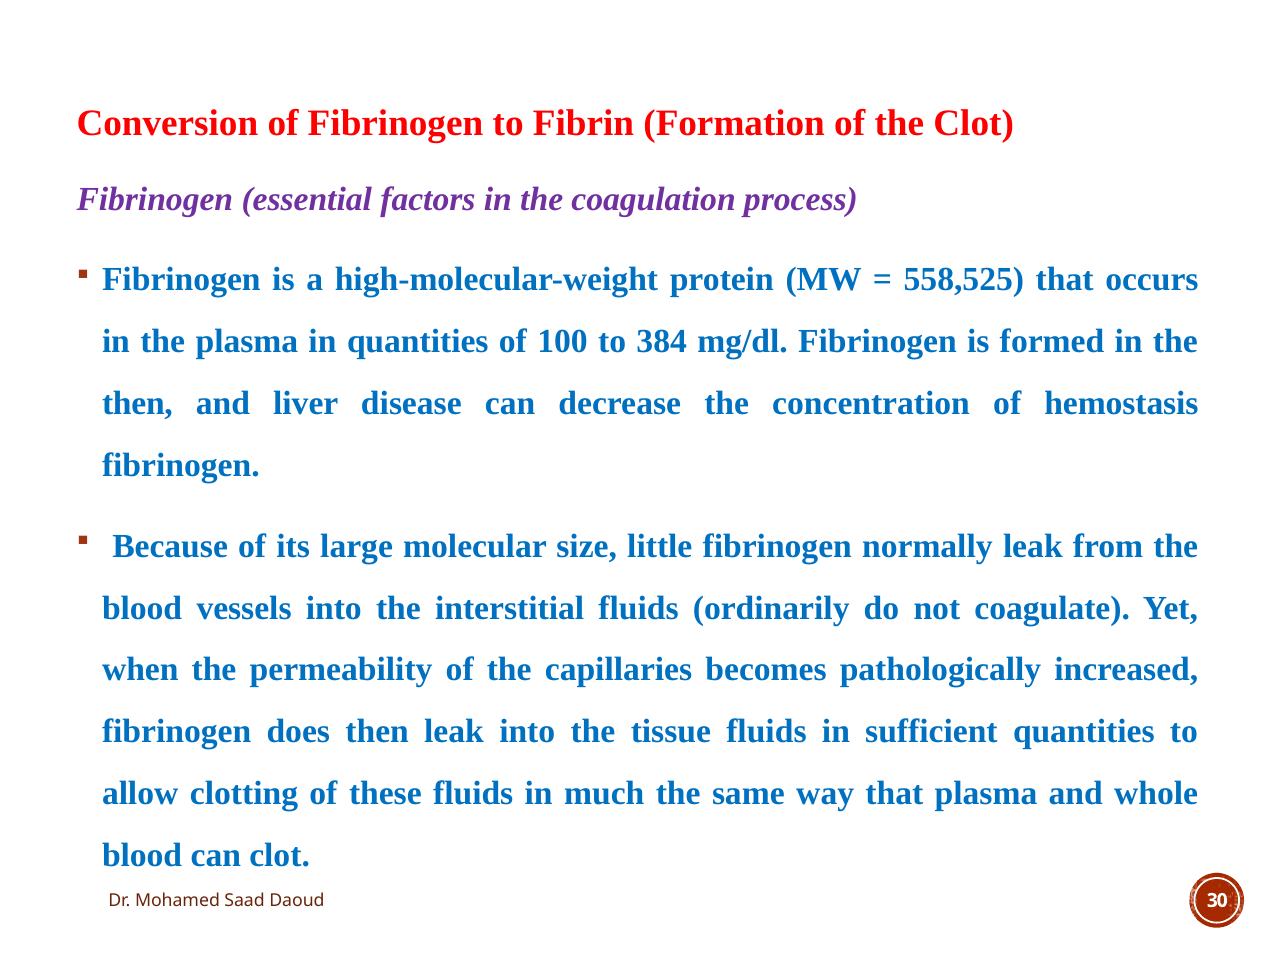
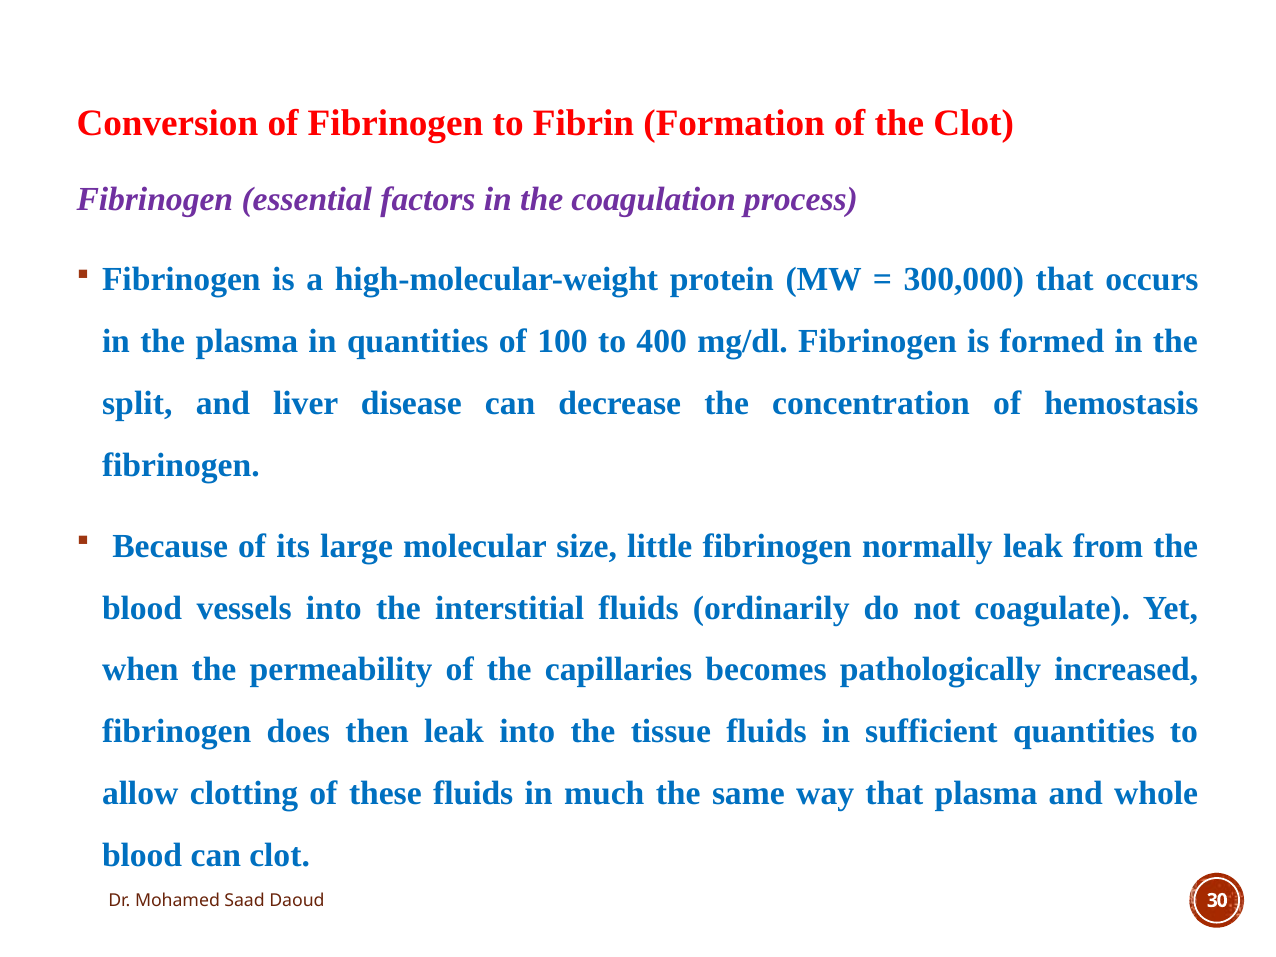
558,525: 558,525 -> 300,000
384: 384 -> 400
then at (137, 403): then -> split
